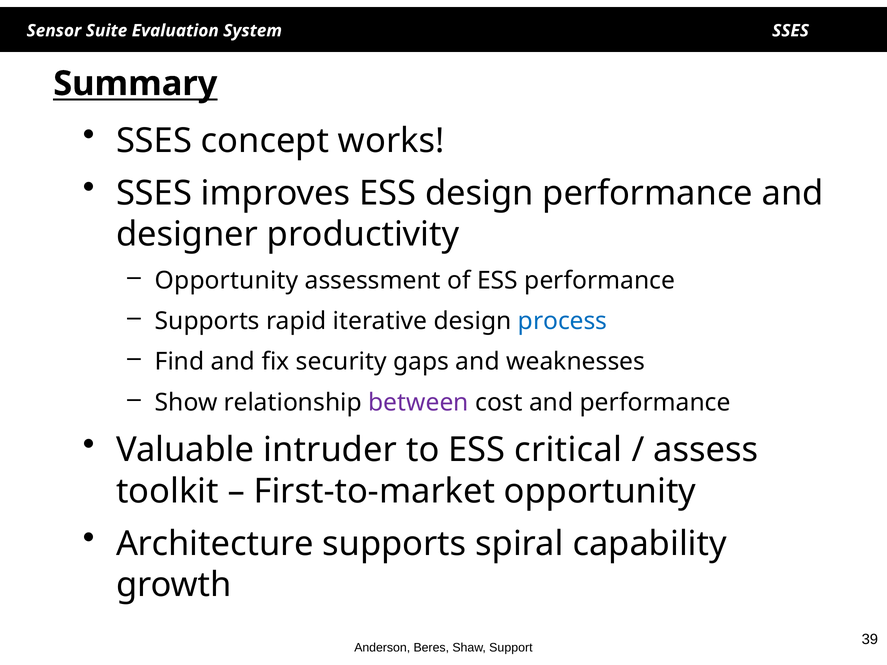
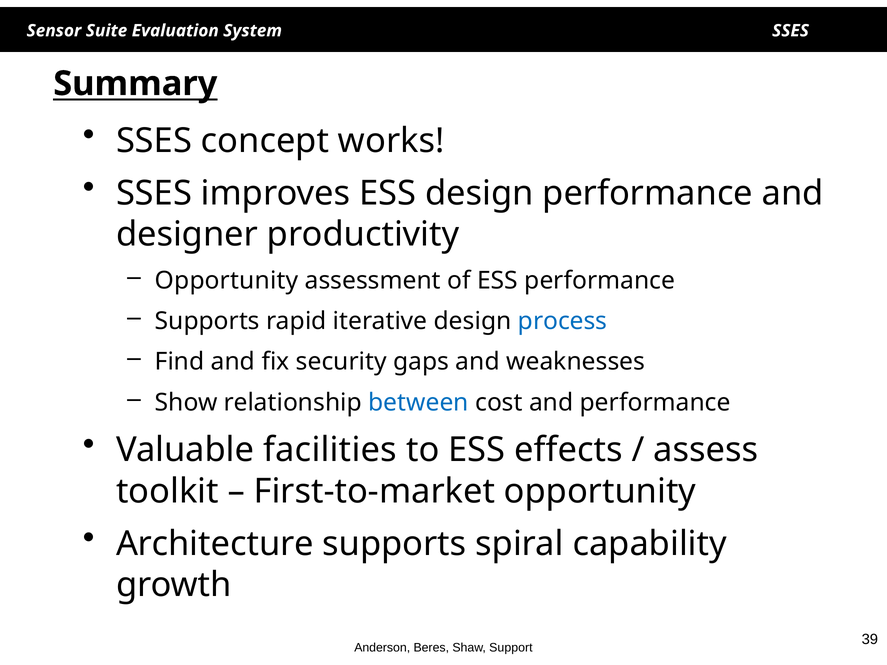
between colour: purple -> blue
intruder: intruder -> facilities
critical: critical -> effects
